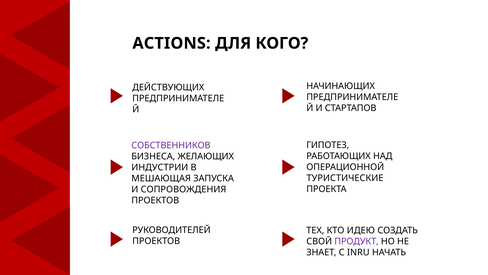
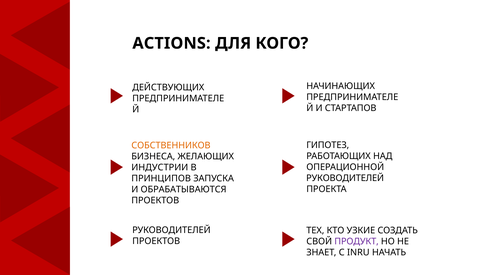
СОБСТВЕННИКОВ colour: purple -> orange
ТУРИСТИЧЕСКИЕ at (345, 178): ТУРИСТИЧЕСКИЕ -> РУКОВОДИТЕЛЕЙ
МЕШАЮЩАЯ: МЕШАЮЩАЯ -> ПРИНЦИПОВ
СОПРОВОЖДЕНИЯ: СОПРОВОЖДЕНИЯ -> ОБРАБАТЫВАЮТСЯ
ИДЕЮ: ИДЕЮ -> УЗКИЕ
